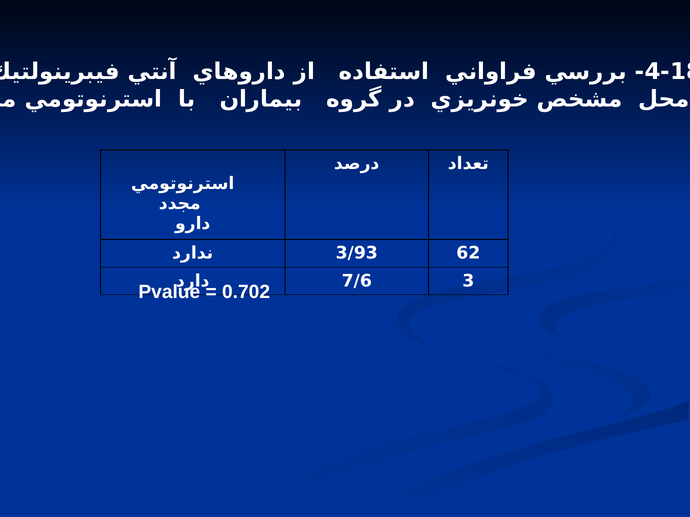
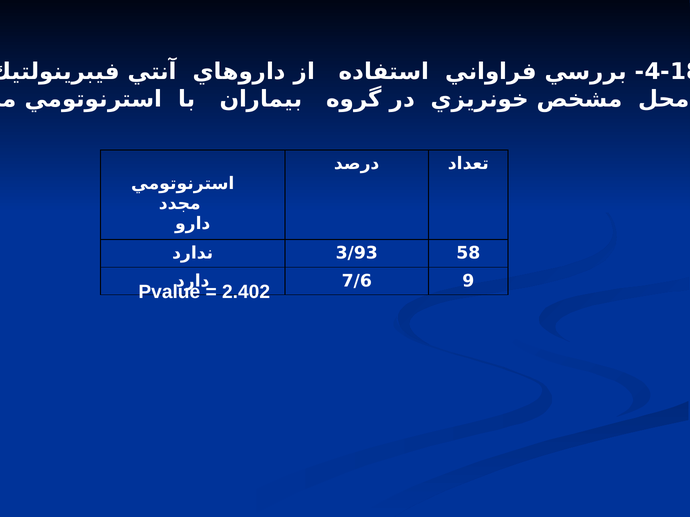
62: 62 -> 58
3: 3 -> 9
0.702: 0.702 -> 2.402
